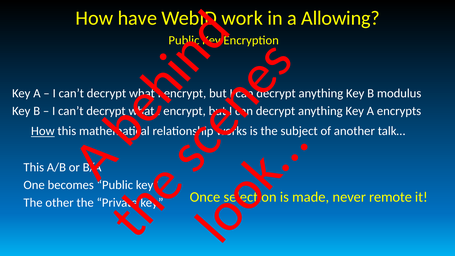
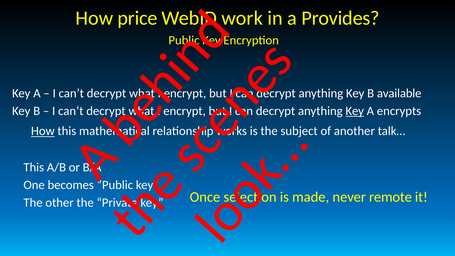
have: have -> price
Allowing: Allowing -> Provides
modulus: modulus -> available
Key at (355, 111) underline: none -> present
